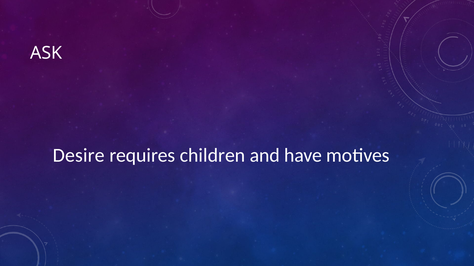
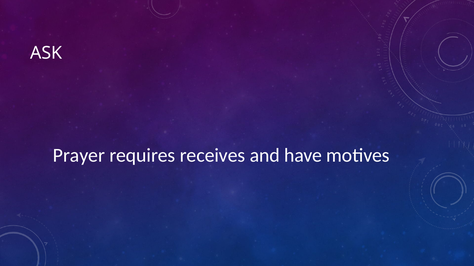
Desire: Desire -> Prayer
children: children -> receives
